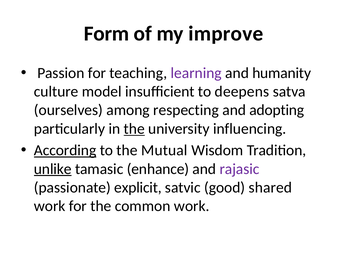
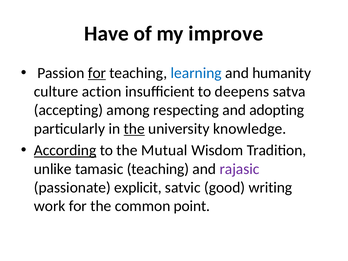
Form: Form -> Have
for at (97, 73) underline: none -> present
learning colour: purple -> blue
model: model -> action
ourselves: ourselves -> accepting
influencing: influencing -> knowledge
unlike underline: present -> none
tamasic enhance: enhance -> teaching
shared: shared -> writing
common work: work -> point
